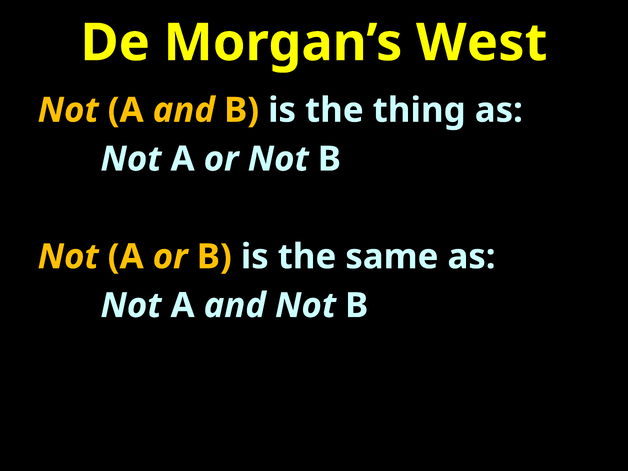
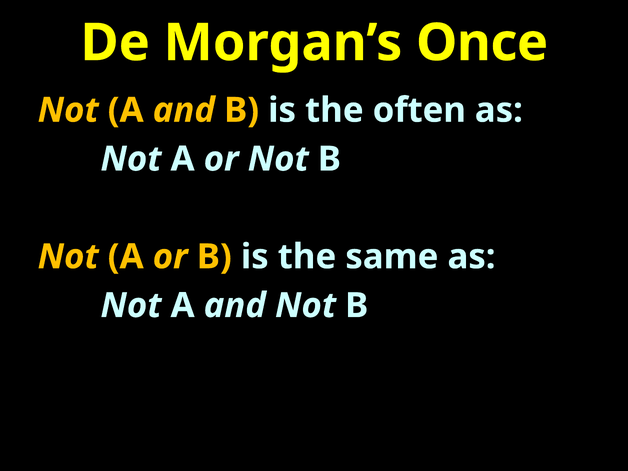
West: West -> Once
thing: thing -> often
